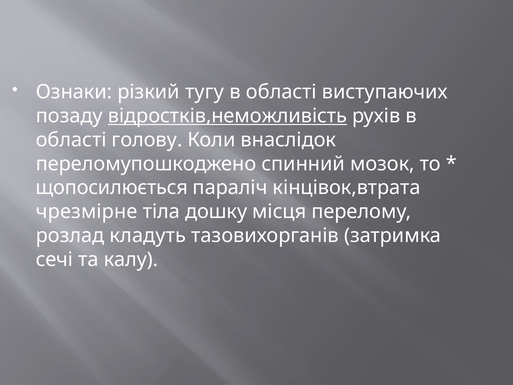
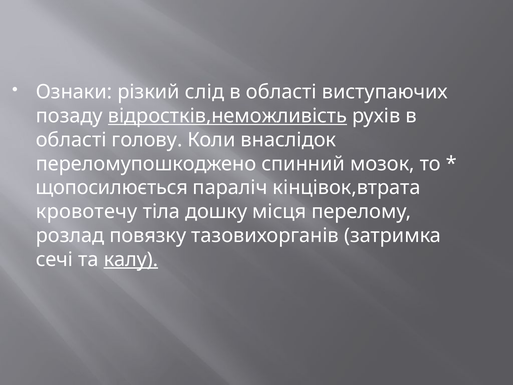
тугу: тугу -> слід
чрезмірне: чрезмірне -> кровотечу
кладуть: кладуть -> повязку
калу underline: none -> present
